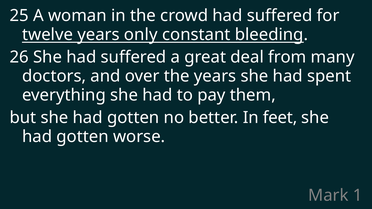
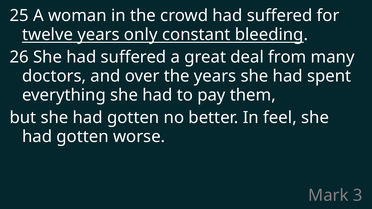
feet: feet -> feel
1: 1 -> 3
